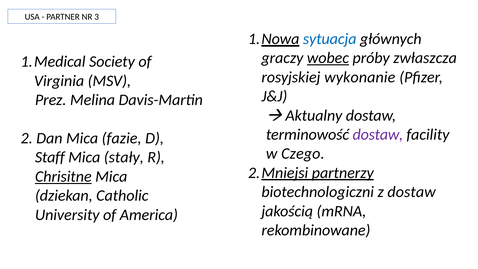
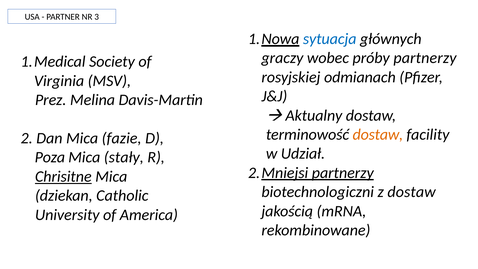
wobec underline: present -> none
próby zwłaszcza: zwłaszcza -> partnerzy
wykonanie: wykonanie -> odmianach
dostaw at (378, 134) colour: purple -> orange
Czego: Czego -> Udział
Staff: Staff -> Poza
